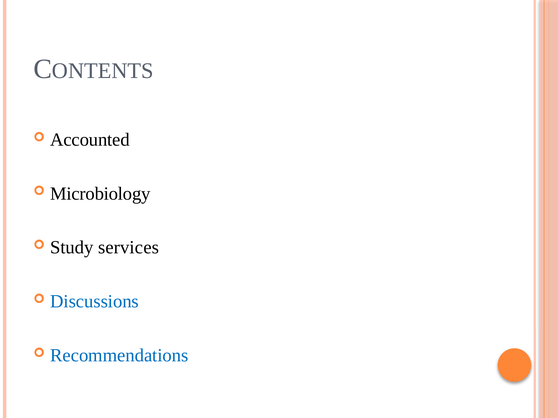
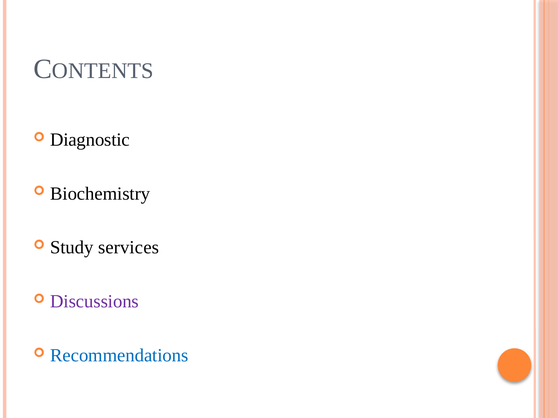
Accounted: Accounted -> Diagnostic
Microbiology: Microbiology -> Biochemistry
Discussions colour: blue -> purple
